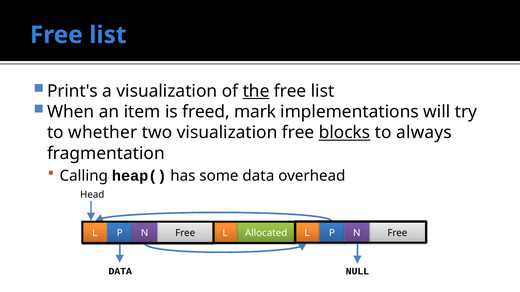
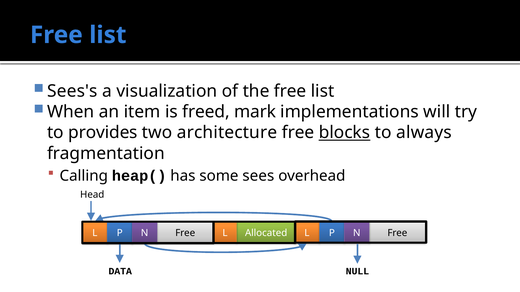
Print's: Print's -> Sees's
the underline: present -> none
whether: whether -> provides
two visualization: visualization -> architecture
some data: data -> sees
